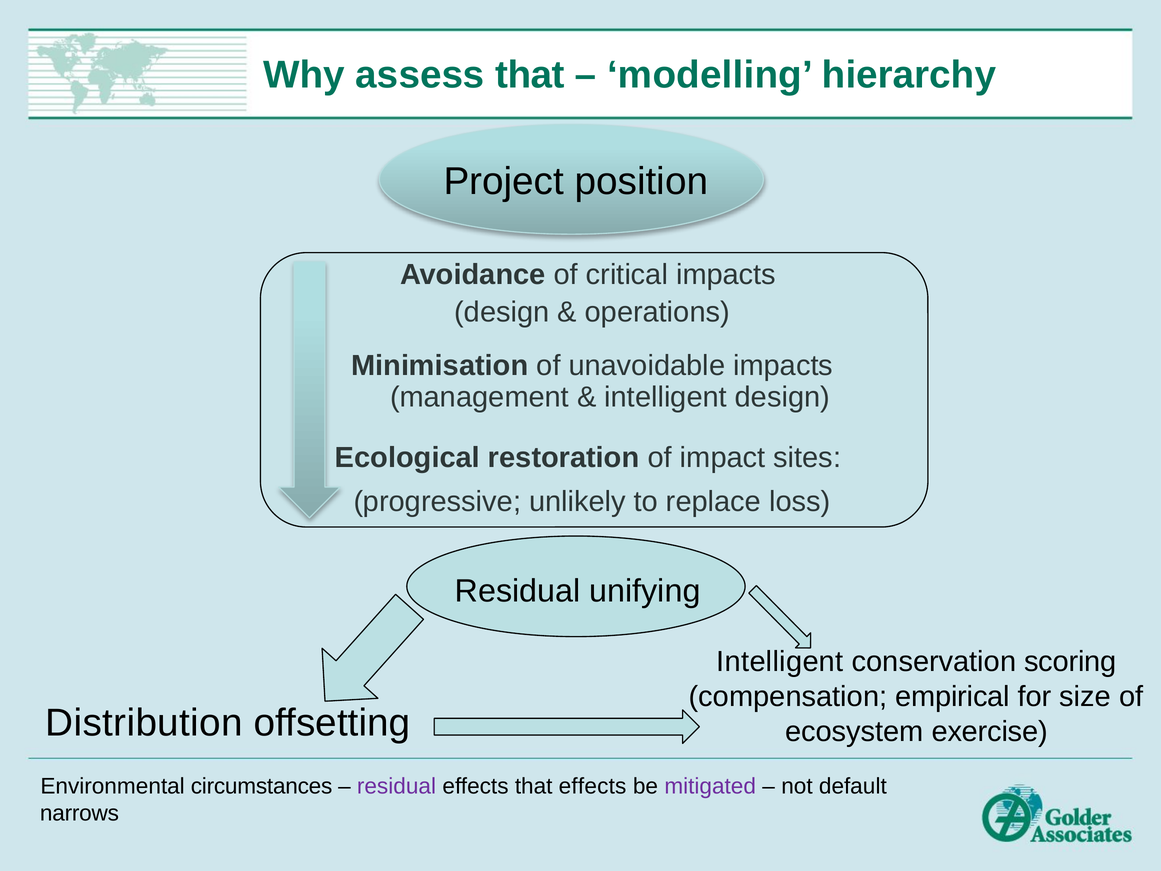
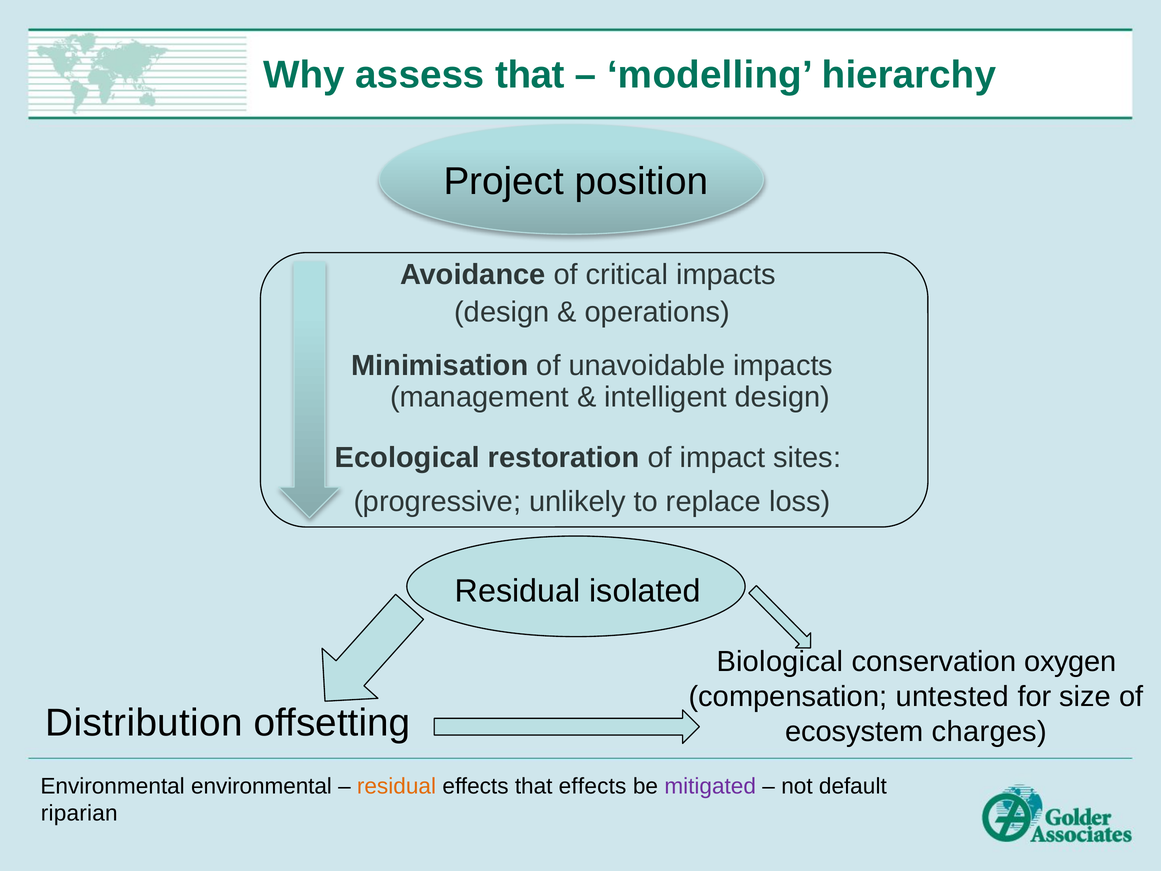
unifying: unifying -> isolated
Intelligent at (780, 662): Intelligent -> Biological
scoring: scoring -> oxygen
empirical: empirical -> untested
exercise: exercise -> charges
Environmental circumstances: circumstances -> environmental
residual at (396, 786) colour: purple -> orange
narrows: narrows -> riparian
